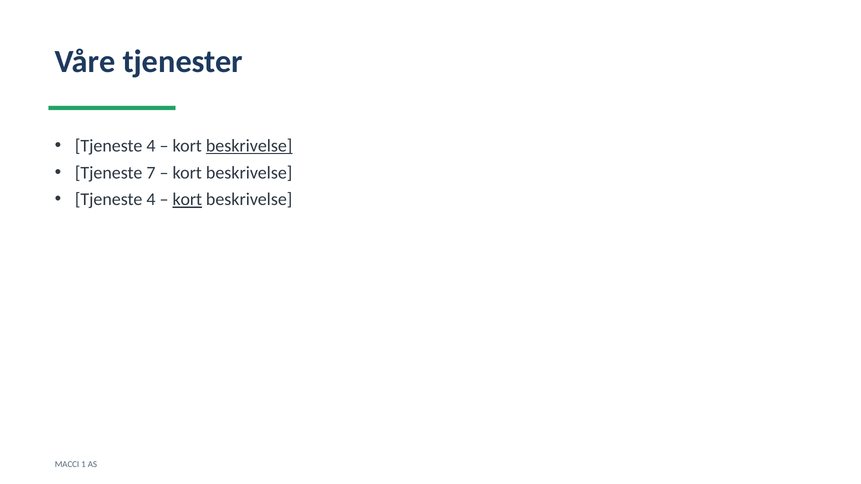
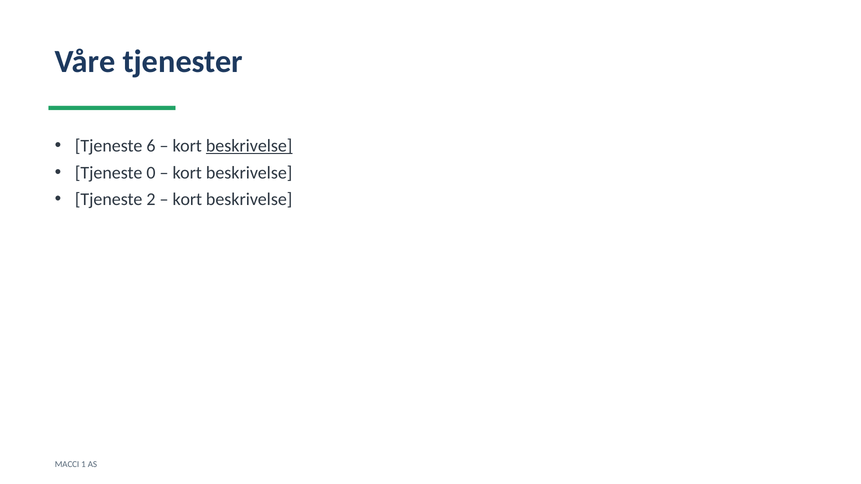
4 at (151, 146): 4 -> 6
7: 7 -> 0
4 at (151, 200): 4 -> 2
kort at (187, 200) underline: present -> none
